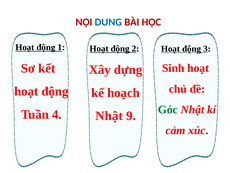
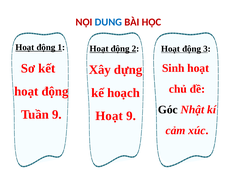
Góc colour: green -> black
Tuần 4: 4 -> 9
Nhật at (109, 116): Nhật -> Hoạt
